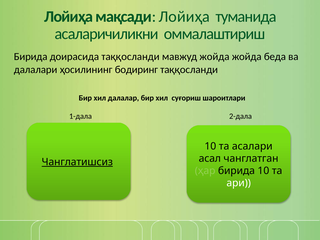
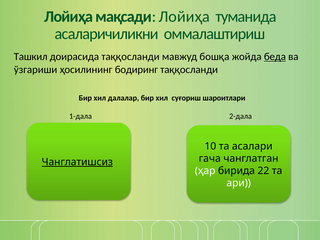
Бирида at (31, 57): Бирида -> Ташкил
мавжуд жойда: жойда -> бошқа
беда underline: none -> present
далалари: далалари -> ўзгариши
асал: асал -> гача
ҳар colour: light green -> white
бирида 10: 10 -> 22
